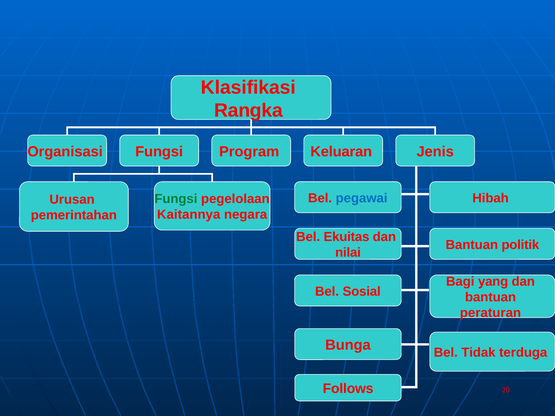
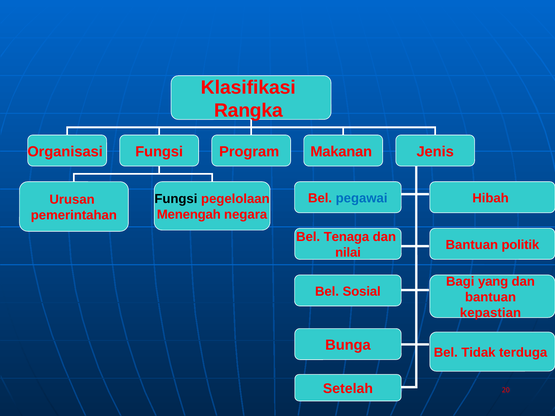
Keluaran: Keluaran -> Makanan
Fungsi at (176, 199) colour: green -> black
Kaitannya: Kaitannya -> Menengah
Ekuitas: Ekuitas -> Tenaga
peraturan: peraturan -> kepastian
Follows: Follows -> Setelah
